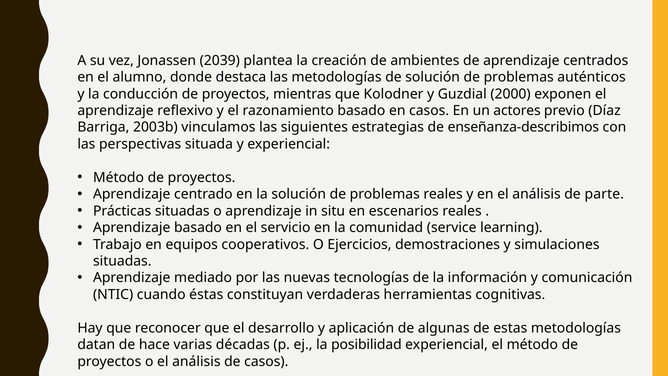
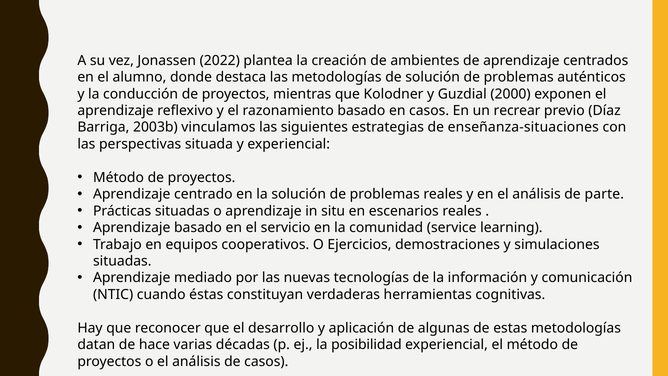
2039: 2039 -> 2022
actores: actores -> recrear
enseñanza-describimos: enseñanza-describimos -> enseñanza-situaciones
